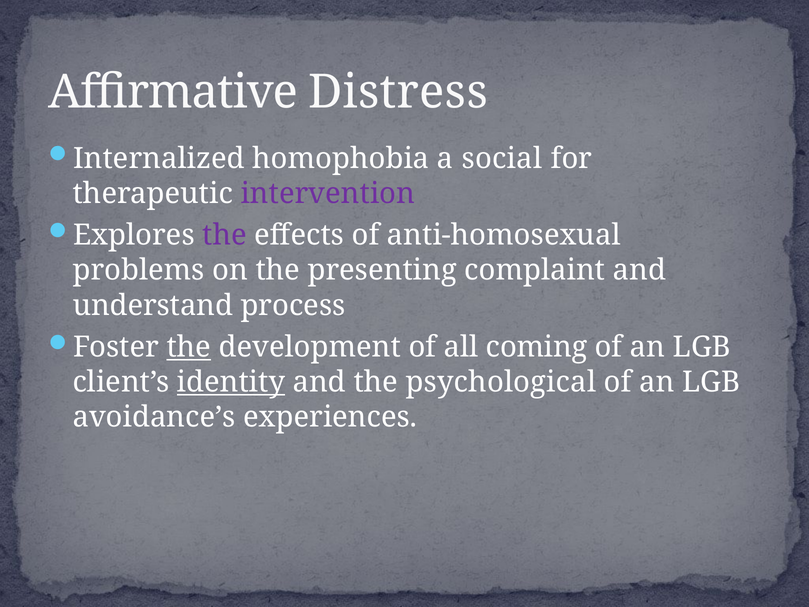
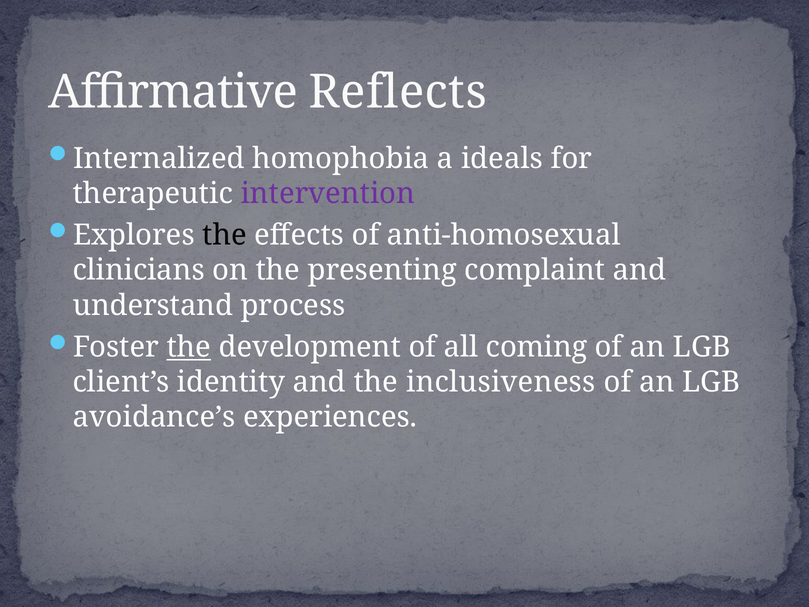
Distress: Distress -> Reflects
social: social -> ideals
the at (225, 235) colour: purple -> black
problems: problems -> clinicians
identity underline: present -> none
psychological: psychological -> inclusiveness
